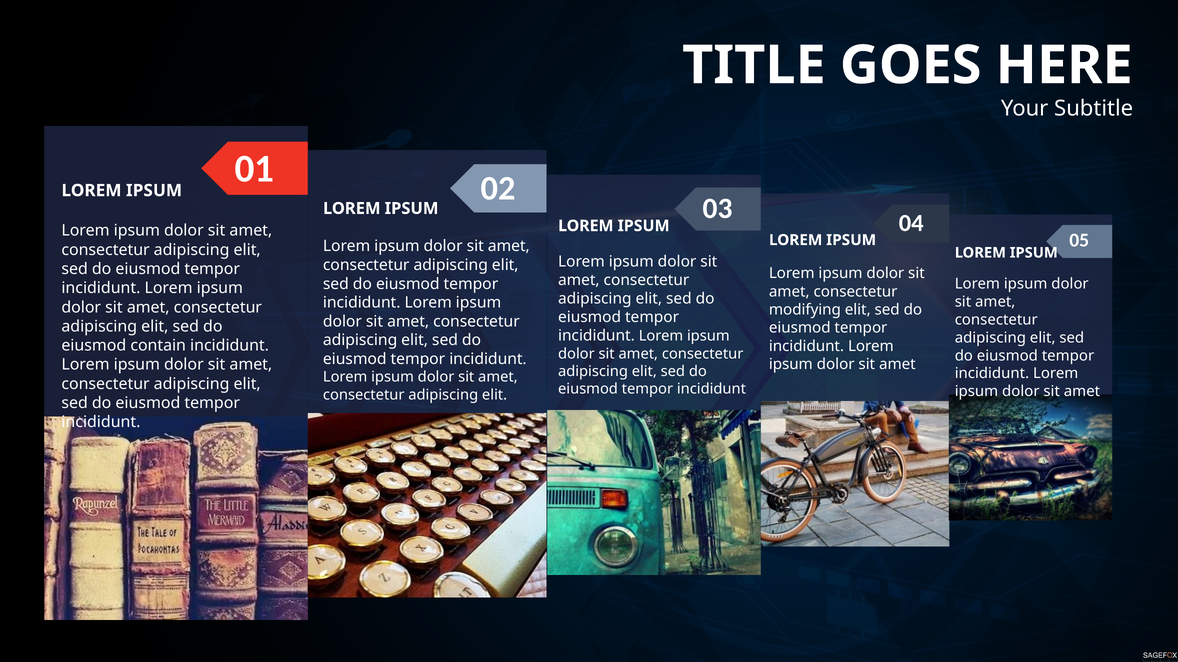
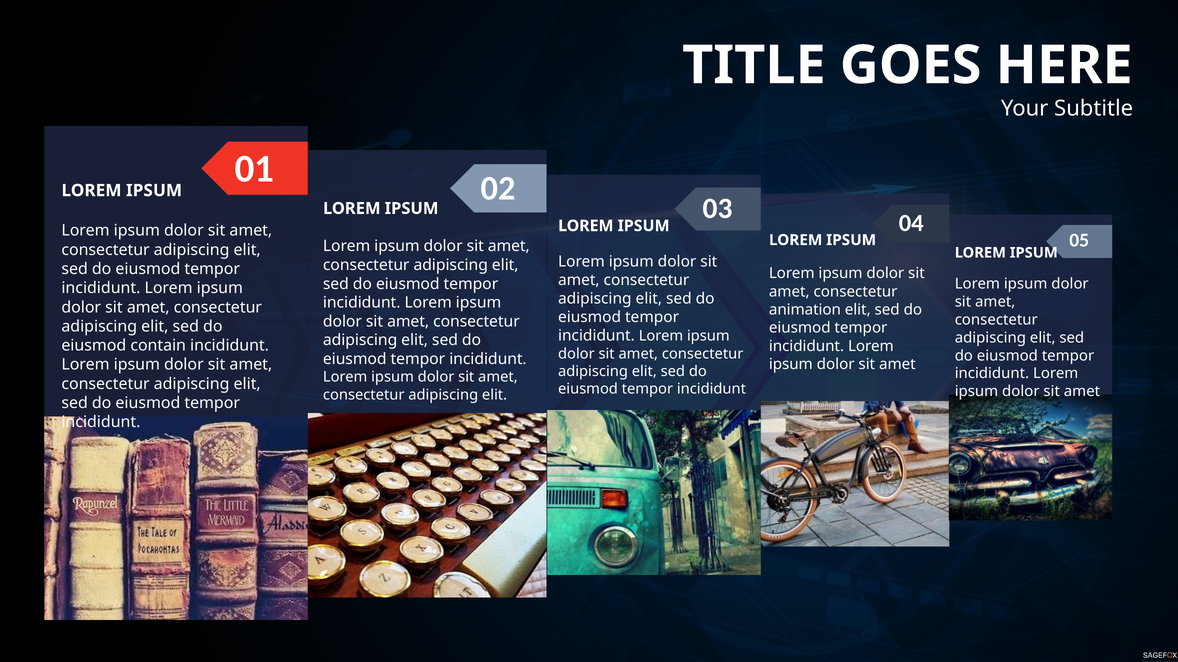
modifying: modifying -> animation
